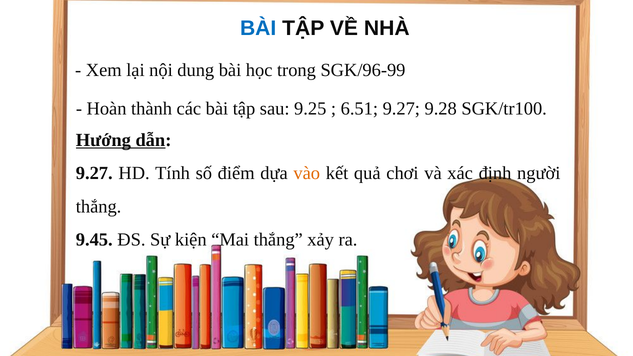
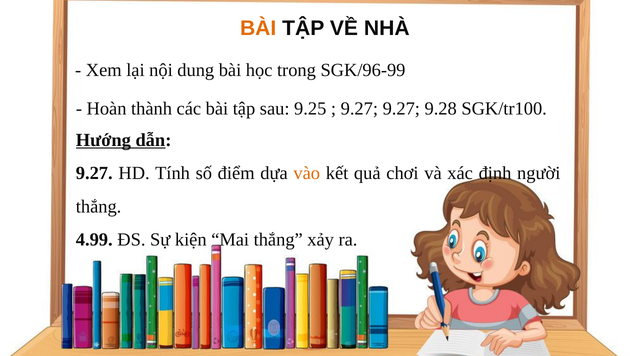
BÀI at (258, 28) colour: blue -> orange
6.51 at (359, 109): 6.51 -> 9.27
9.45: 9.45 -> 4.99
